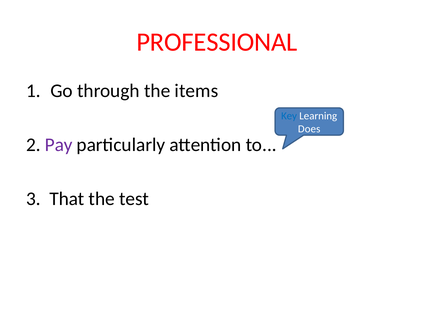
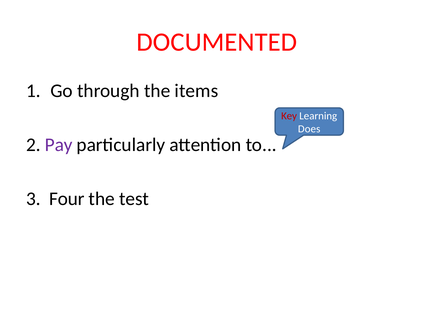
PROFESSIONAL: PROFESSIONAL -> DOCUMENTED
Key colour: blue -> red
That: That -> Four
